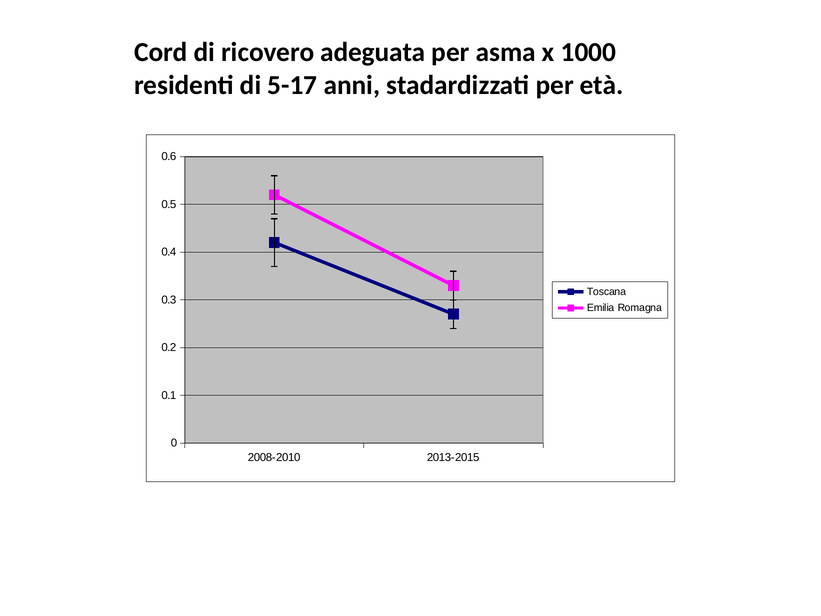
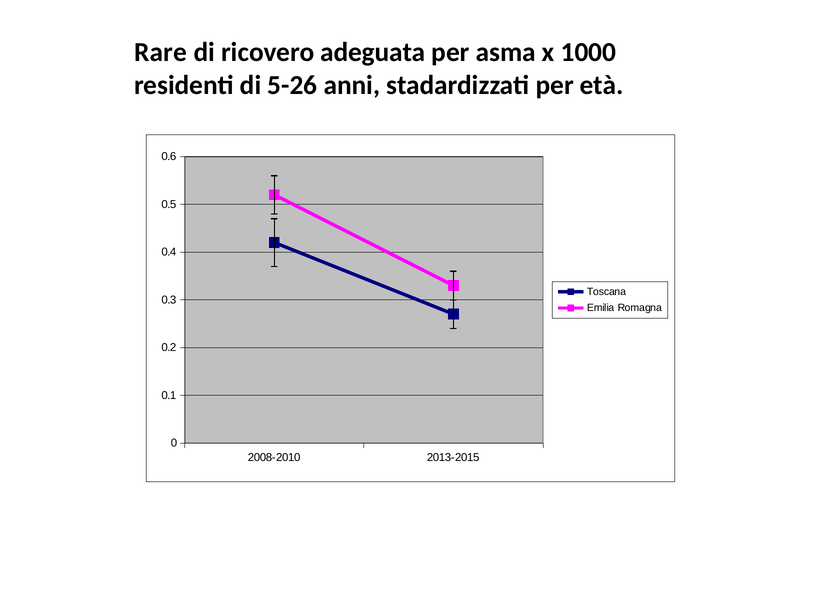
Cord: Cord -> Rare
5-17: 5-17 -> 5-26
